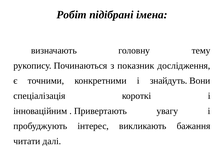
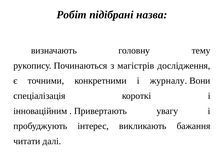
імена: імена -> назва
показник: показник -> магістрів
знайдуть: знайдуть -> журналу
